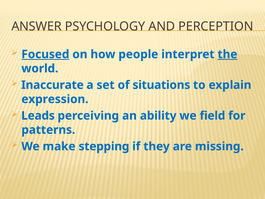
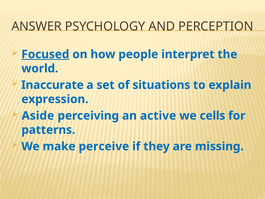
the underline: present -> none
Leads: Leads -> Aside
ability: ability -> active
field: field -> cells
stepping: stepping -> perceive
